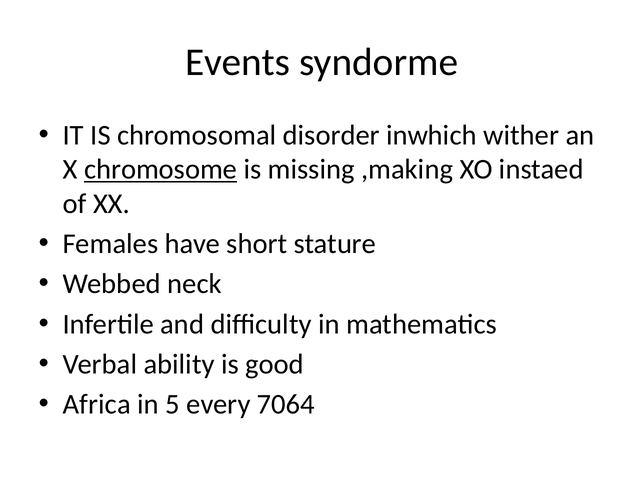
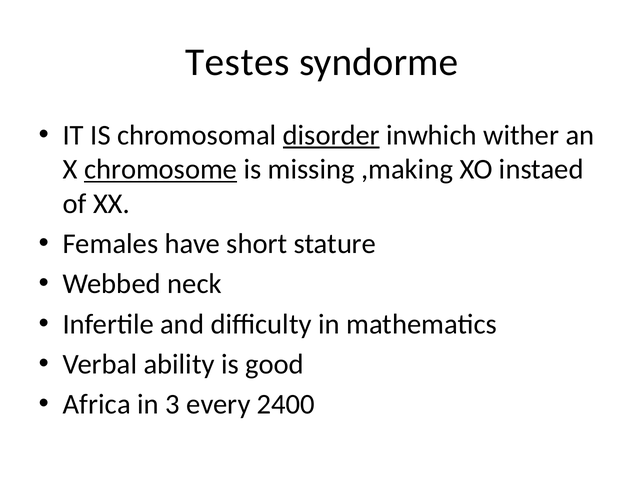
Events: Events -> Testes
disorder underline: none -> present
5: 5 -> 3
7064: 7064 -> 2400
